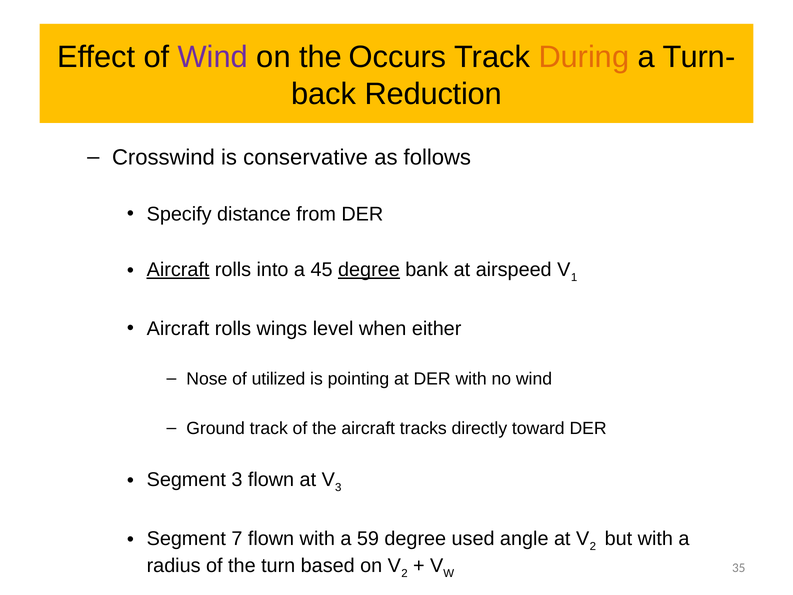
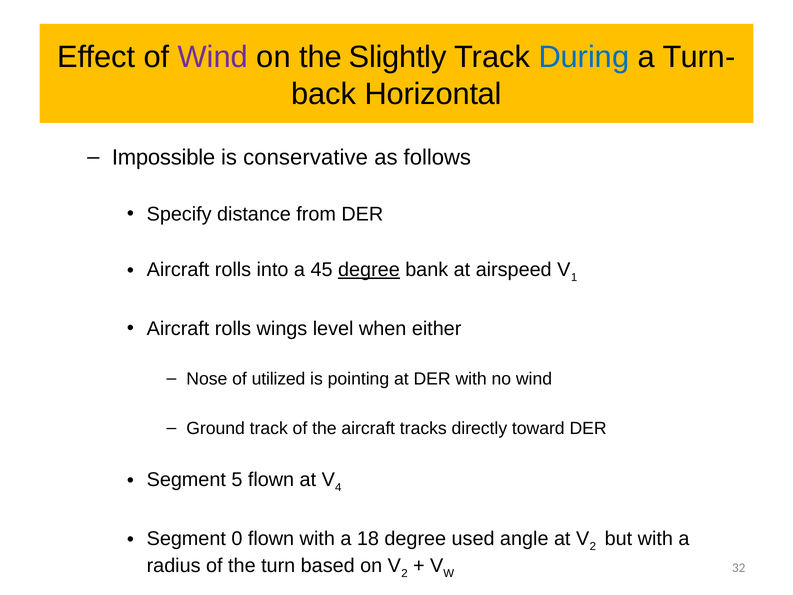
Occurs: Occurs -> Slightly
During colour: orange -> blue
Reduction: Reduction -> Horizontal
Crosswind: Crosswind -> Impossible
Aircraft at (178, 270) underline: present -> none
Segment 3: 3 -> 5
3 at (338, 487): 3 -> 4
7: 7 -> 0
59: 59 -> 18
35: 35 -> 32
